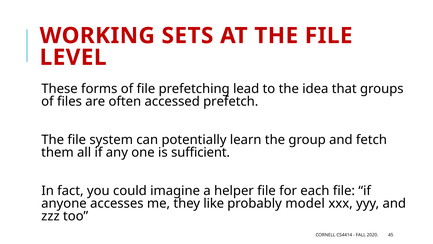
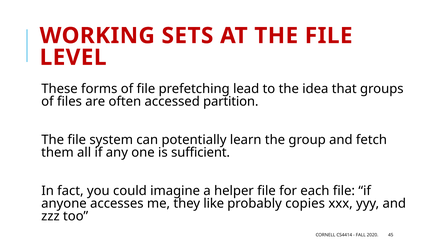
prefetch: prefetch -> partition
model: model -> copies
